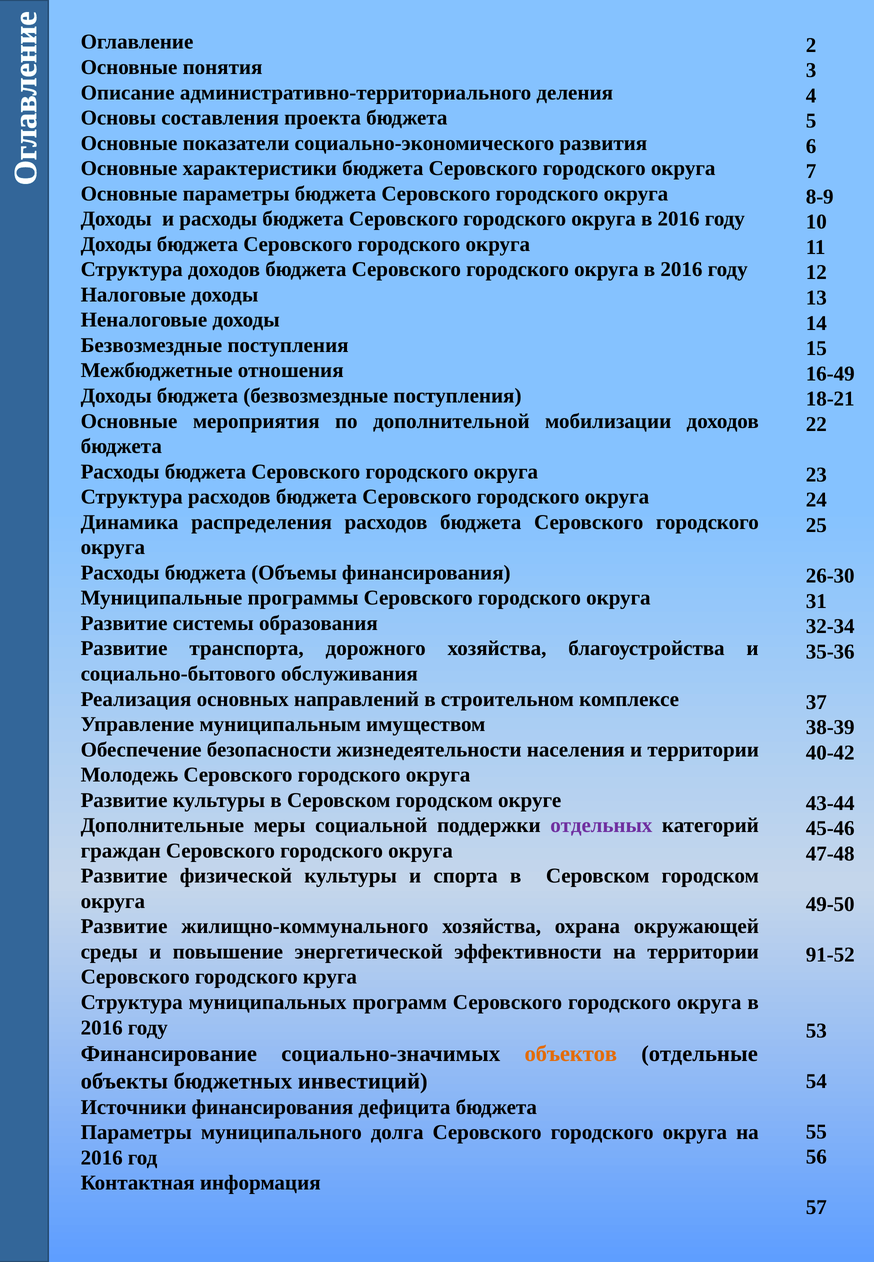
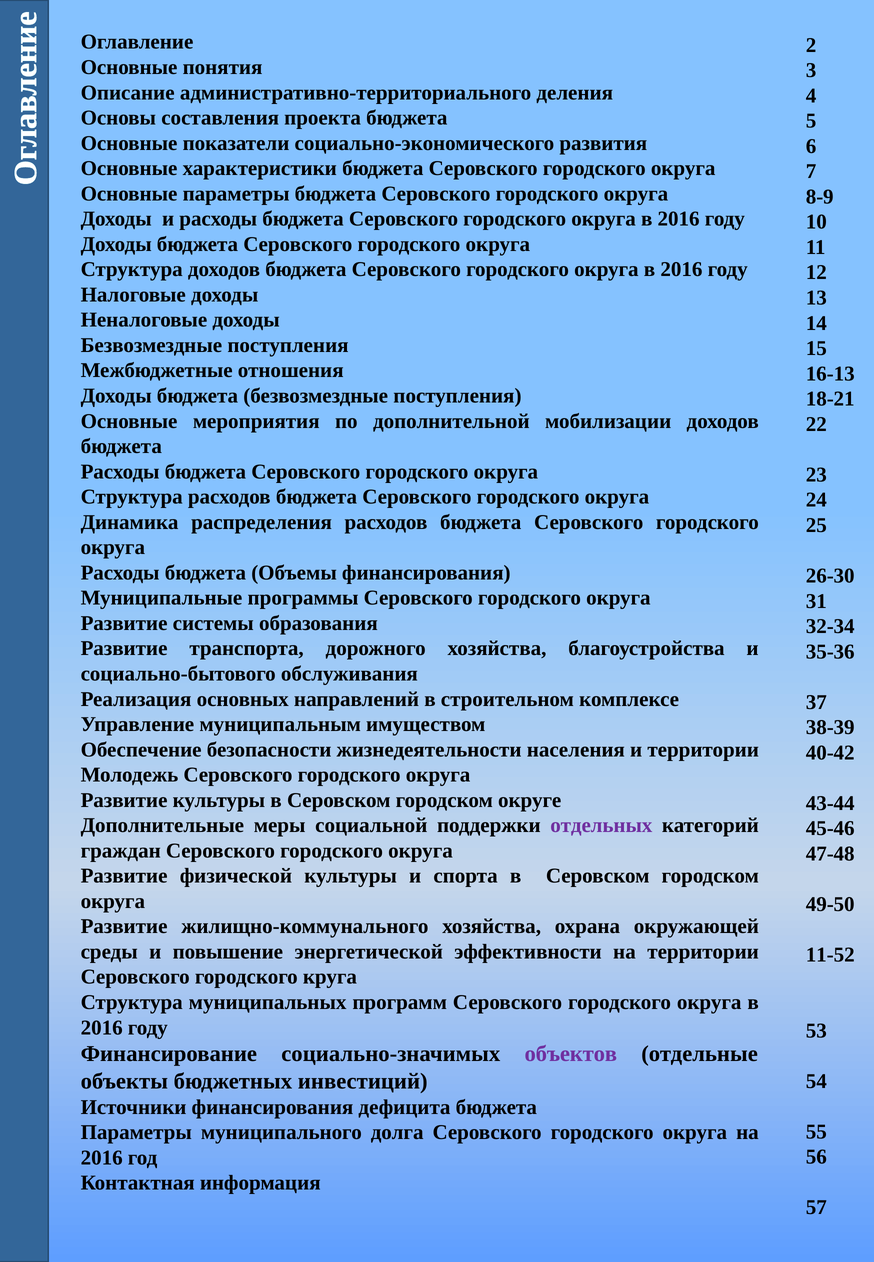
16-49: 16-49 -> 16-13
91-52: 91-52 -> 11-52
объектов colour: orange -> purple
